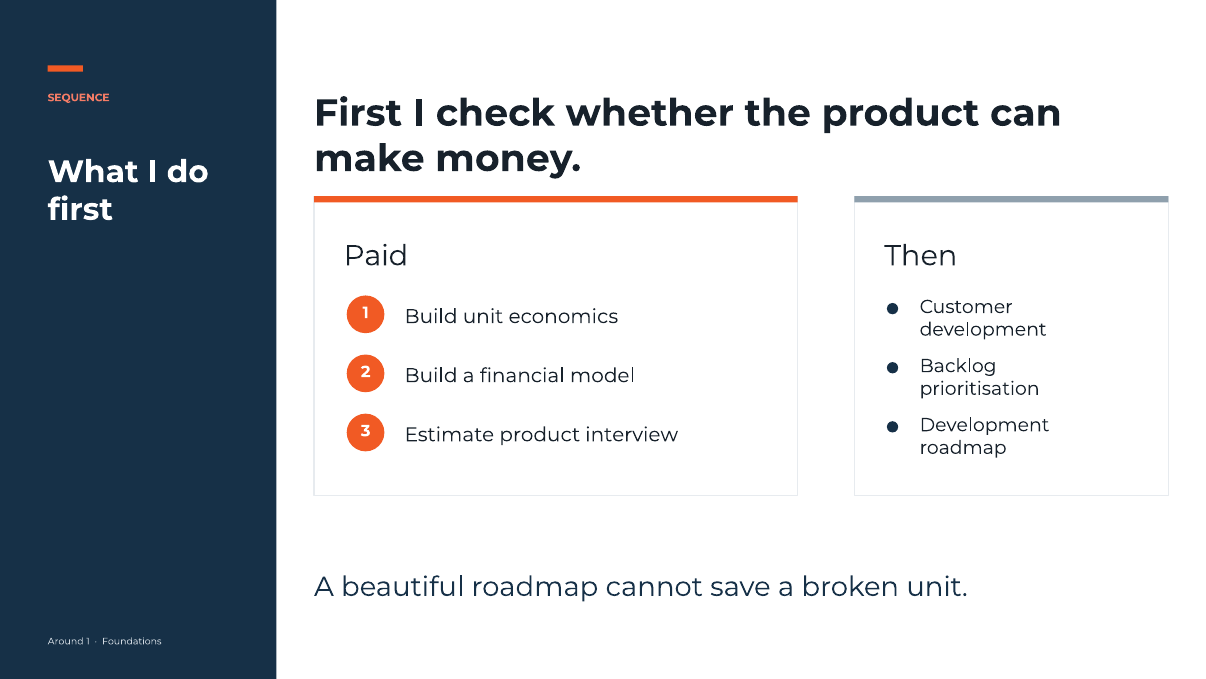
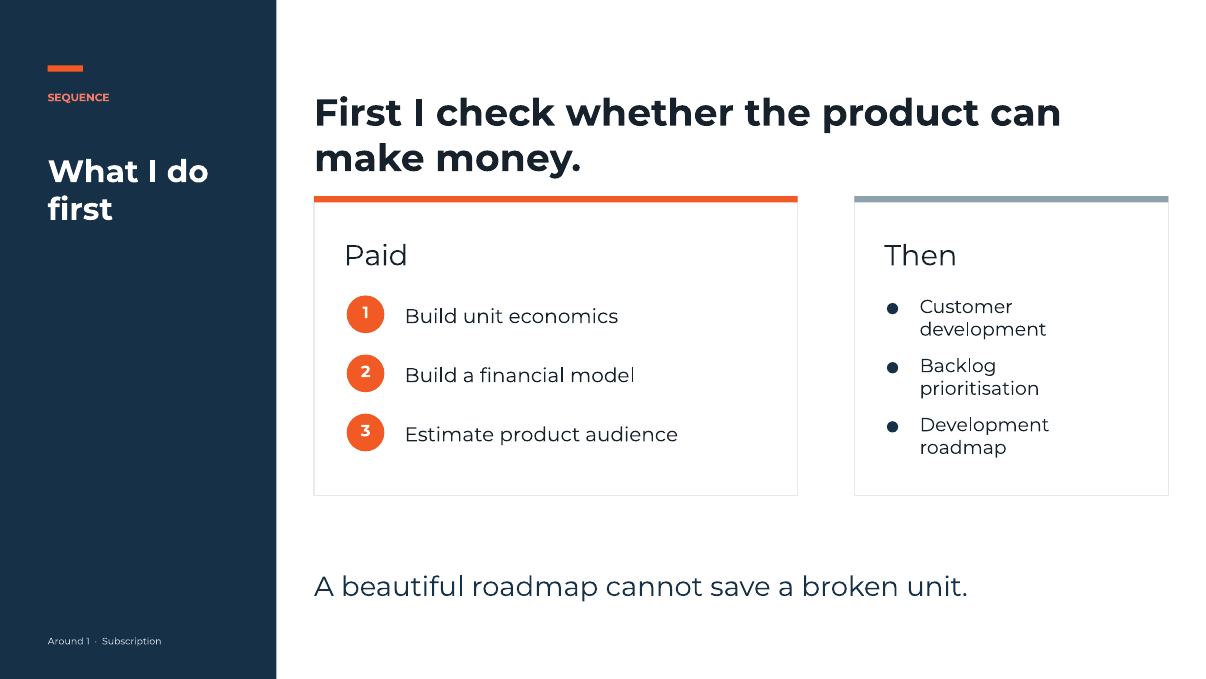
interview: interview -> audience
Foundations: Foundations -> Subscription
